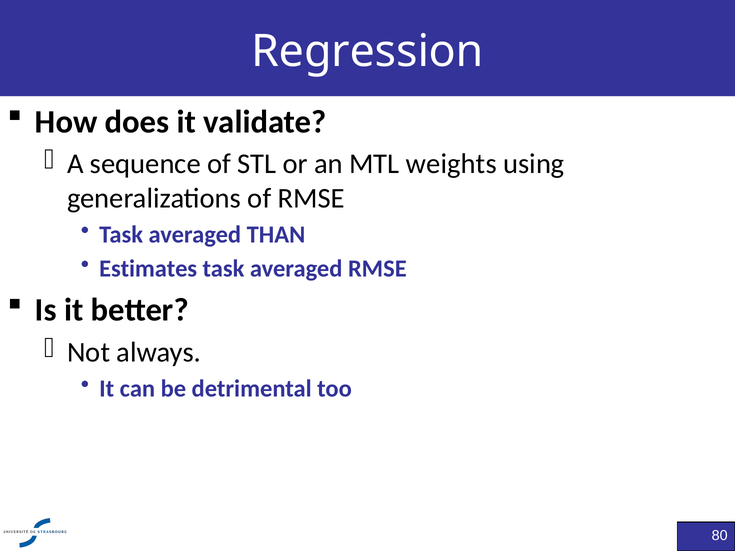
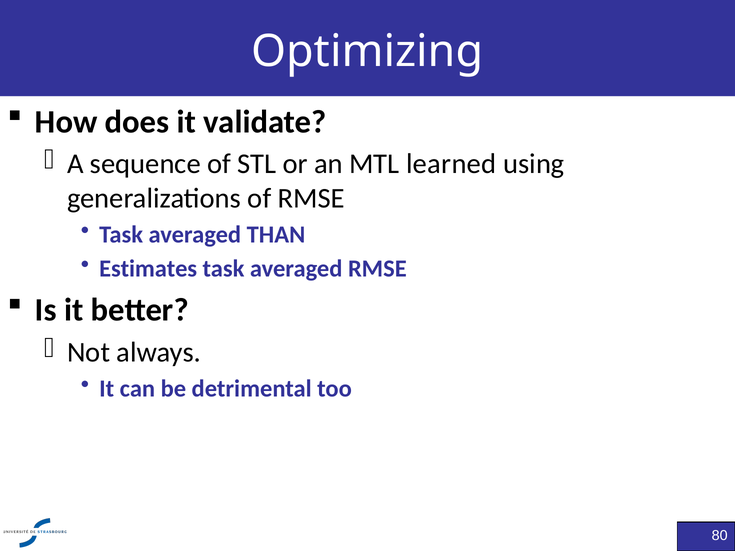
Regression: Regression -> Optimizing
weights: weights -> learned
